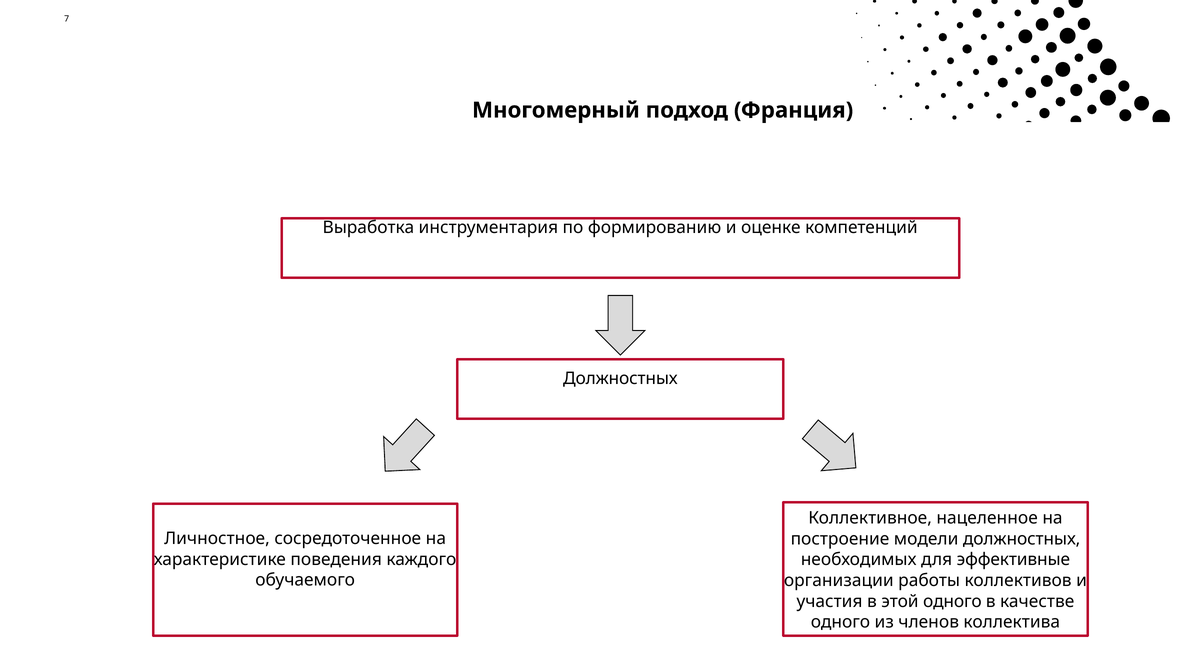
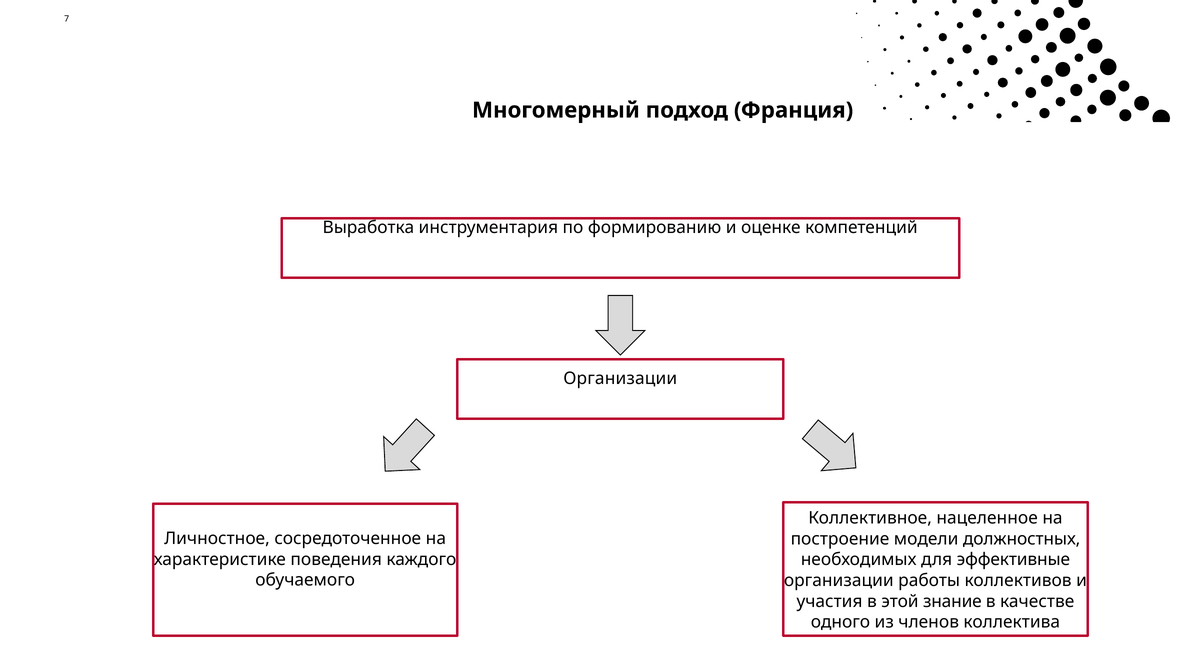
Должностных at (620, 379): Должностных -> Организации
этой одного: одного -> знание
